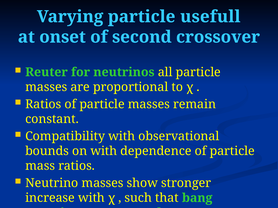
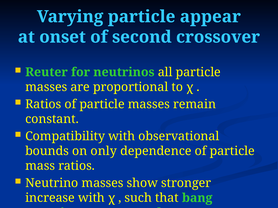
usefull: usefull -> appear
on with: with -> only
